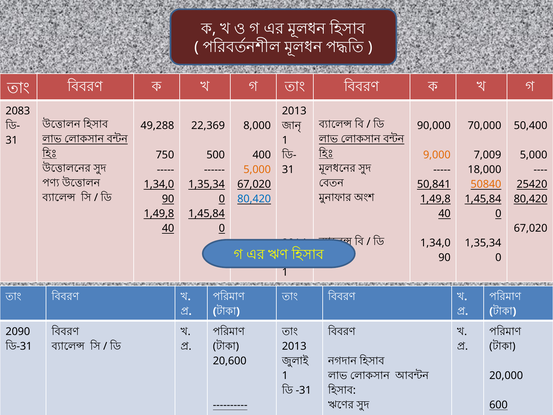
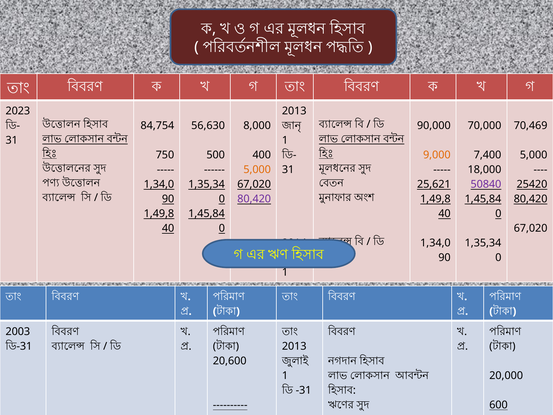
2083: 2083 -> 2023
49,288: 49,288 -> 84,754
22,369: 22,369 -> 56,630
50,400: 50,400 -> 70,469
7,009: 7,009 -> 7,400
50,841: 50,841 -> 25,621
50840 colour: orange -> purple
80,420 at (254, 199) colour: blue -> purple
2090: 2090 -> 2003
